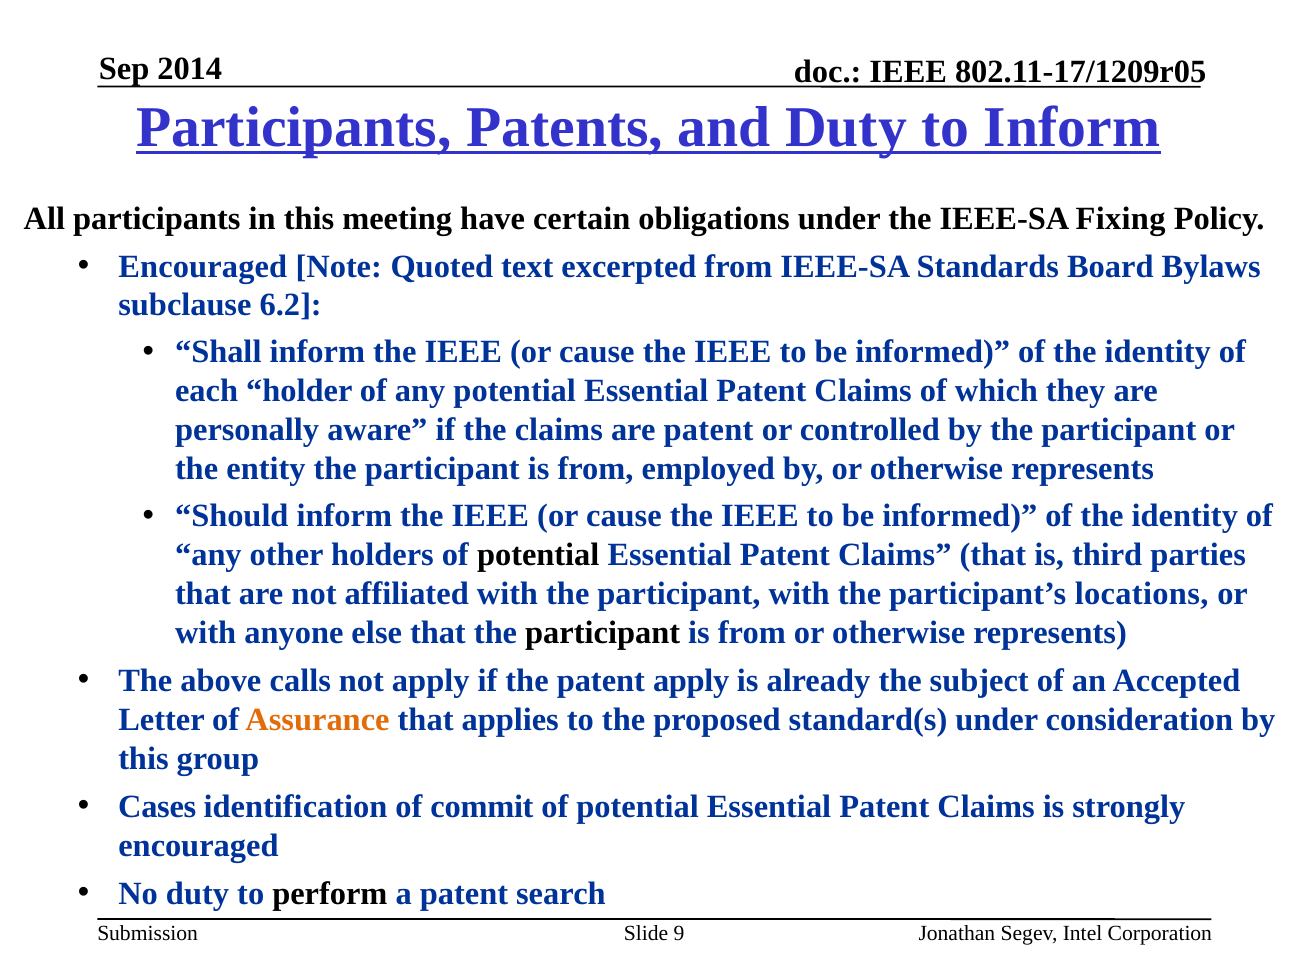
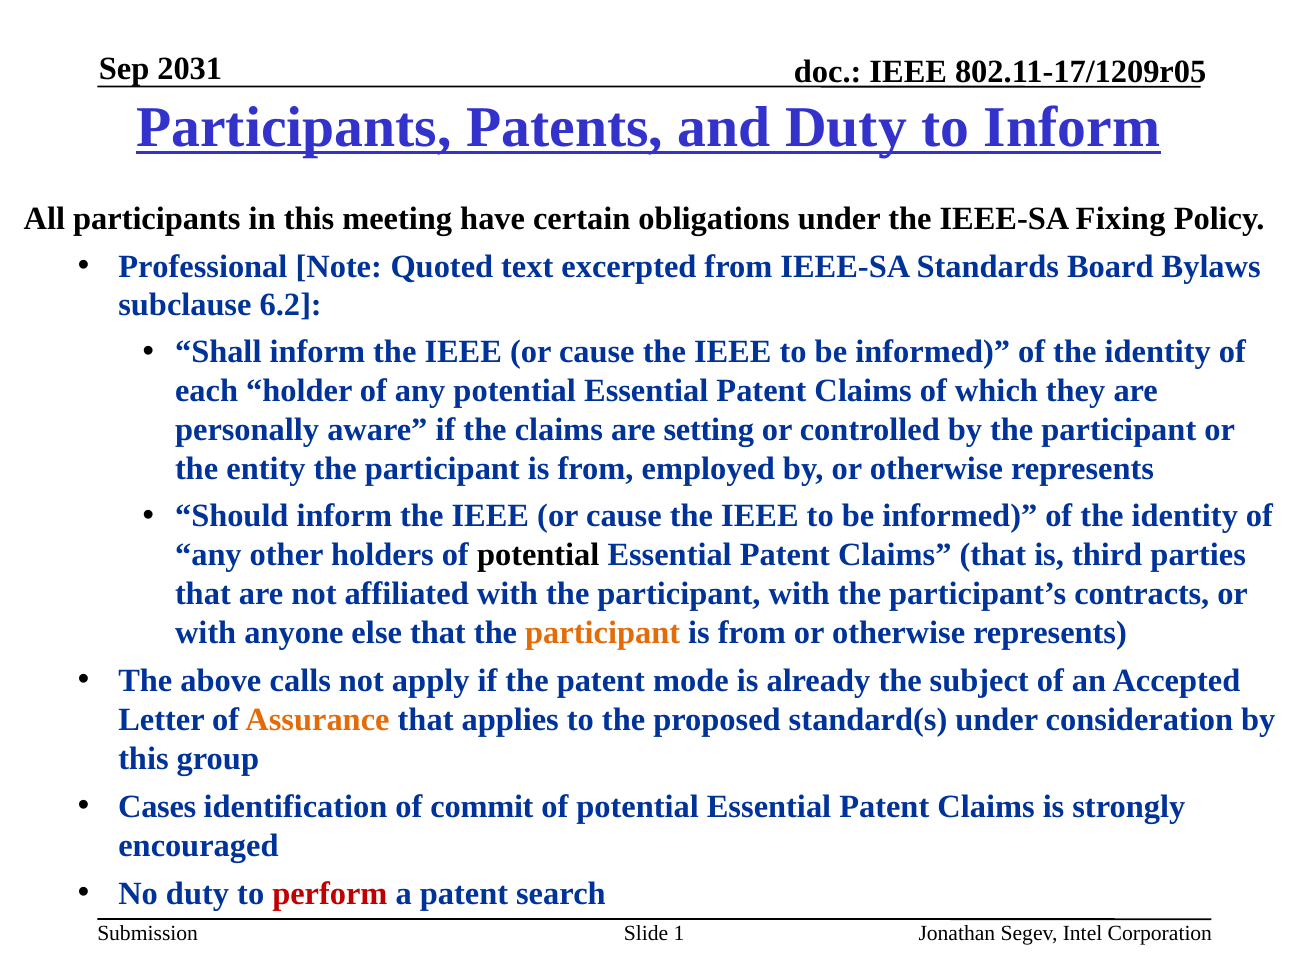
2014: 2014 -> 2031
Encouraged at (203, 266): Encouraged -> Professional
are patent: patent -> setting
locations: locations -> contracts
participant at (603, 633) colour: black -> orange
patent apply: apply -> mode
perform colour: black -> red
9: 9 -> 1
